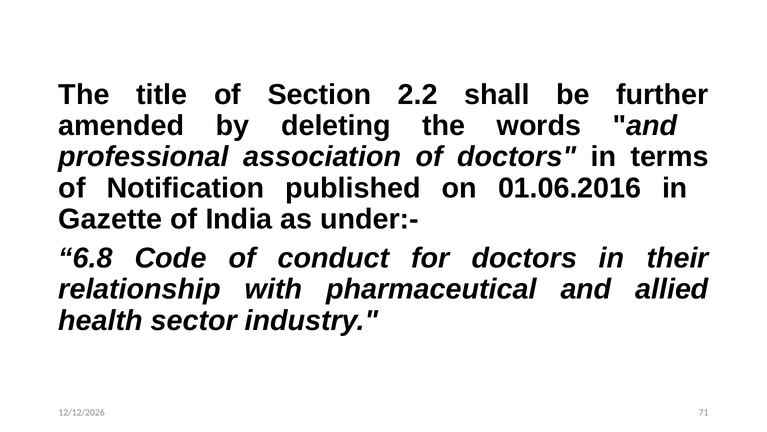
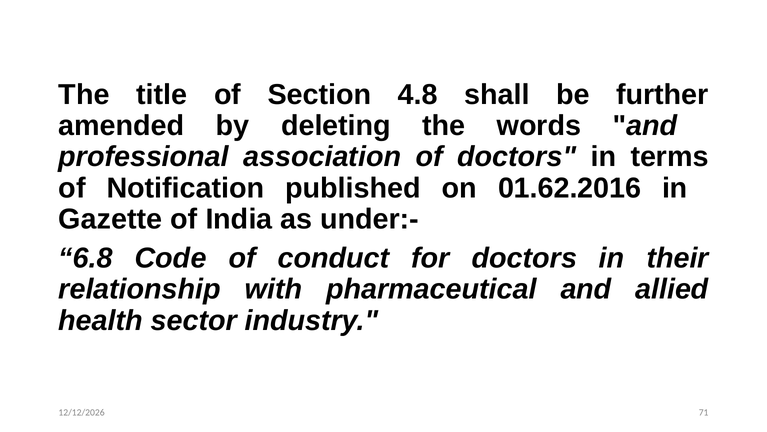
2.2: 2.2 -> 4.8
01.06.2016: 01.06.2016 -> 01.62.2016
